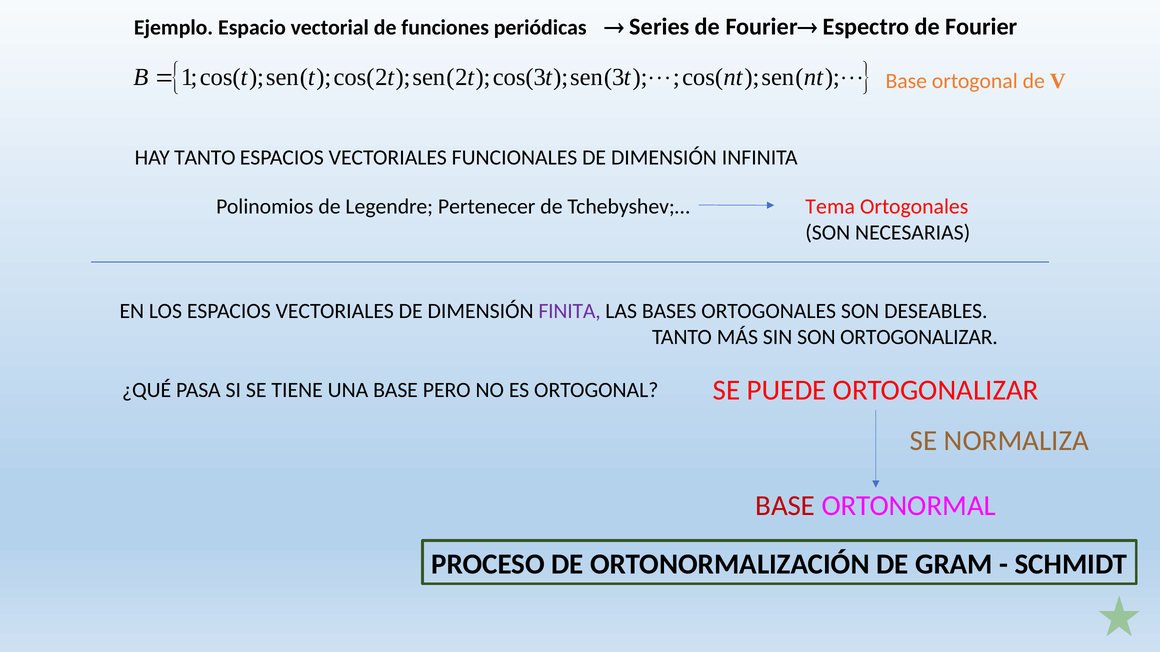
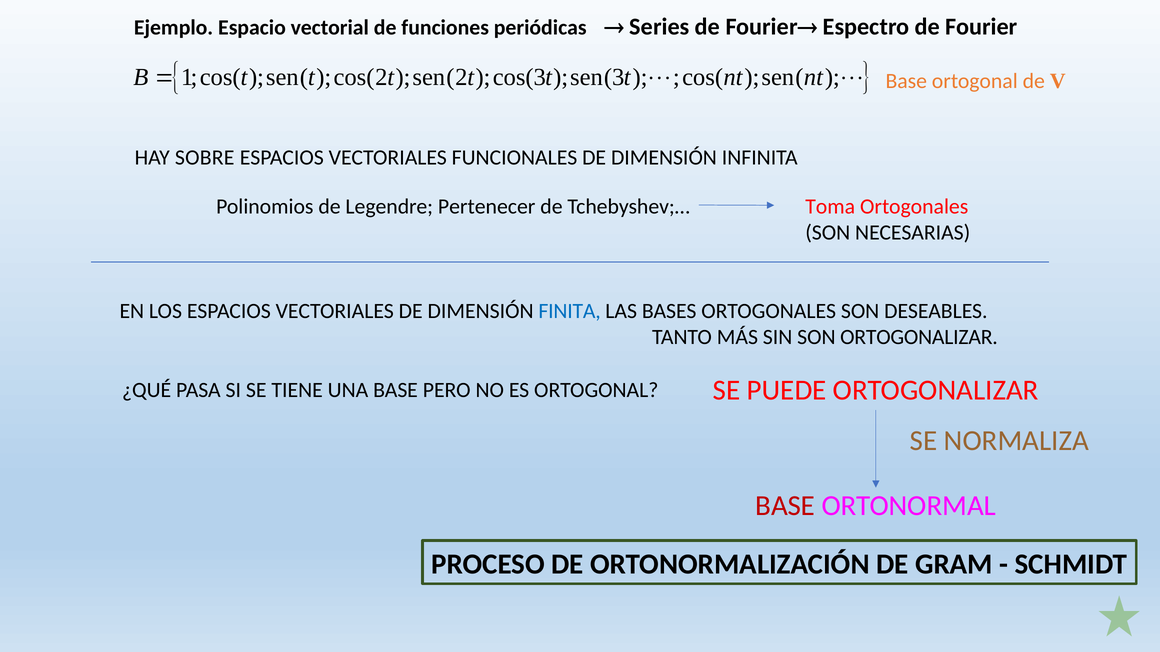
HAY TANTO: TANTO -> SOBRE
Tema: Tema -> Toma
FINITA colour: purple -> blue
